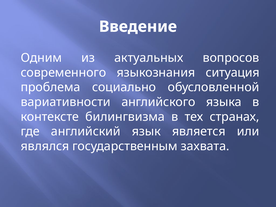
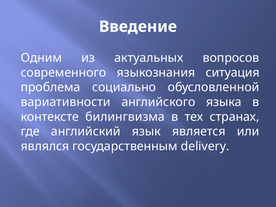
захвата: захвата -> delivery
